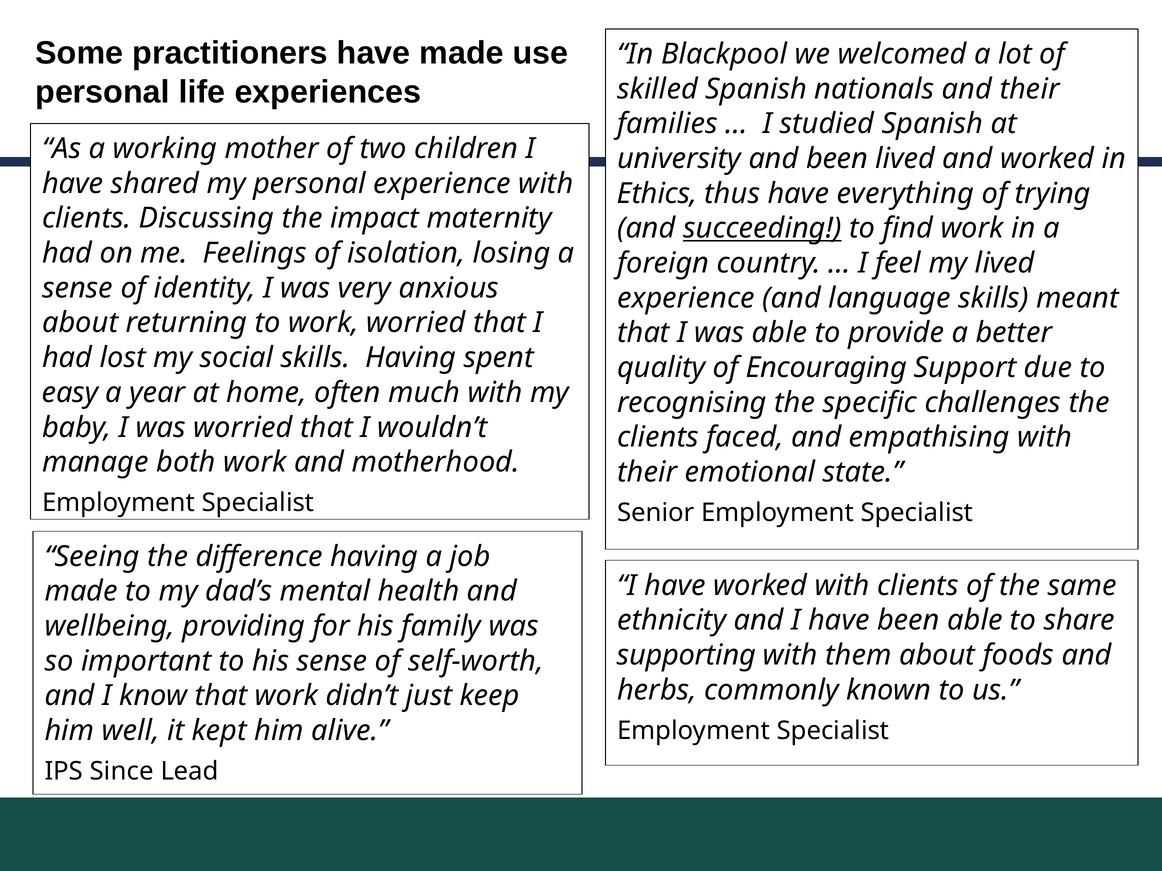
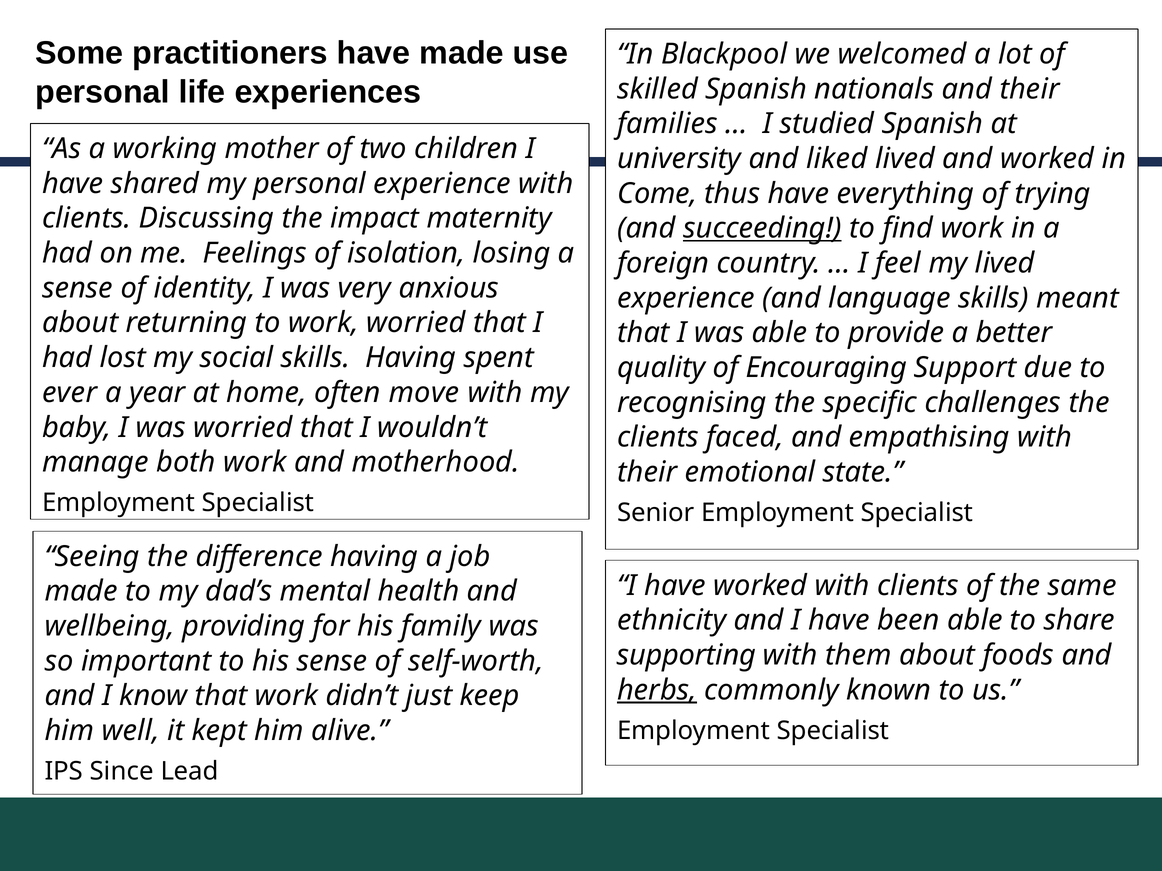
and been: been -> liked
Ethics: Ethics -> Come
easy: easy -> ever
much: much -> move
herbs underline: none -> present
